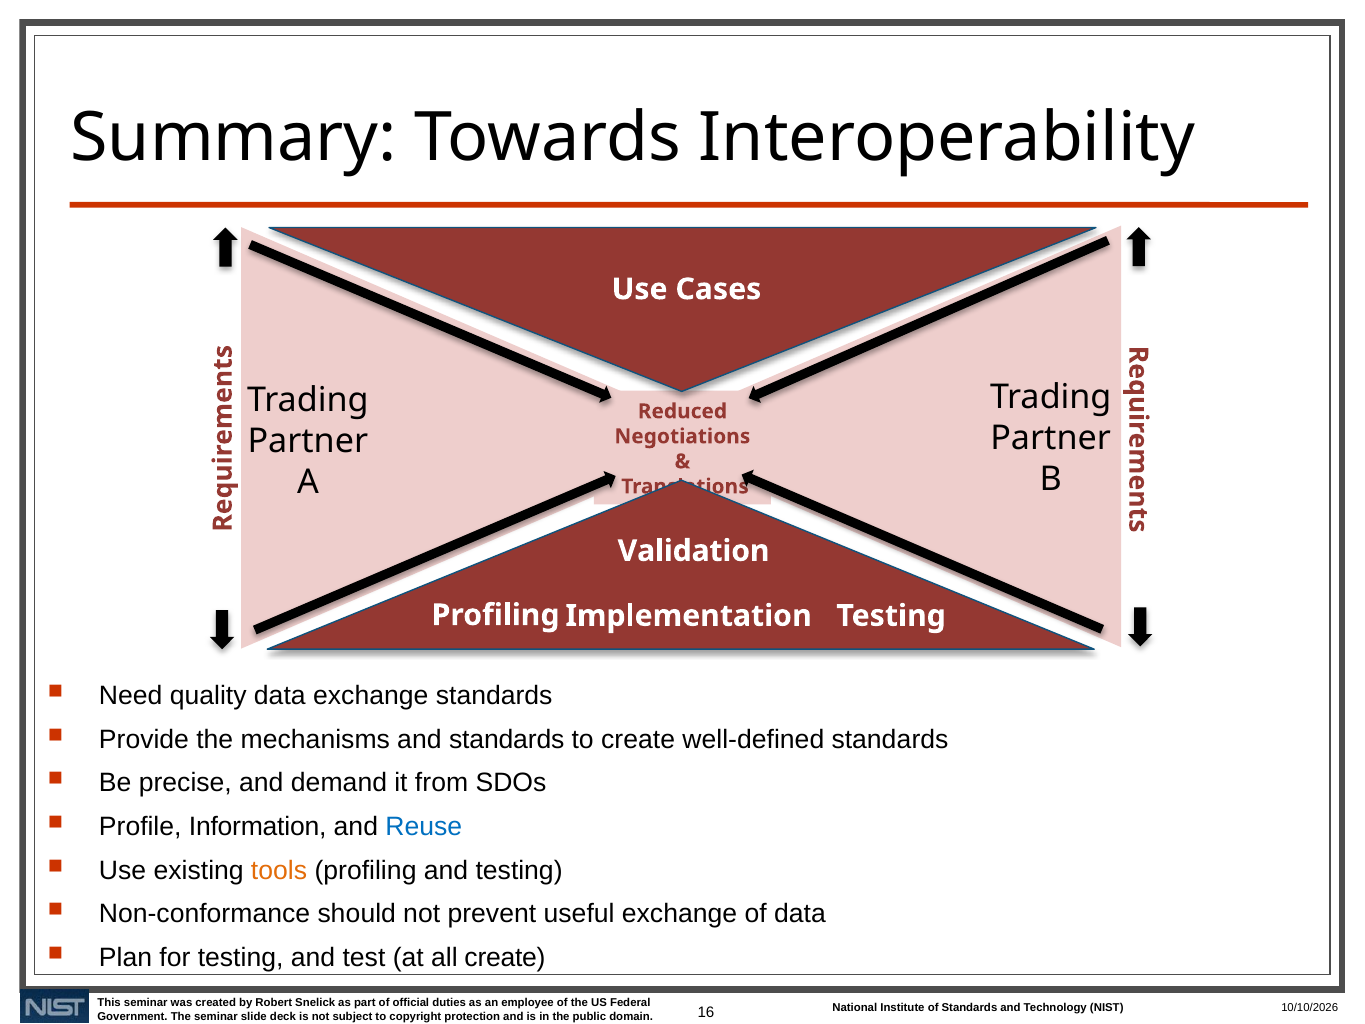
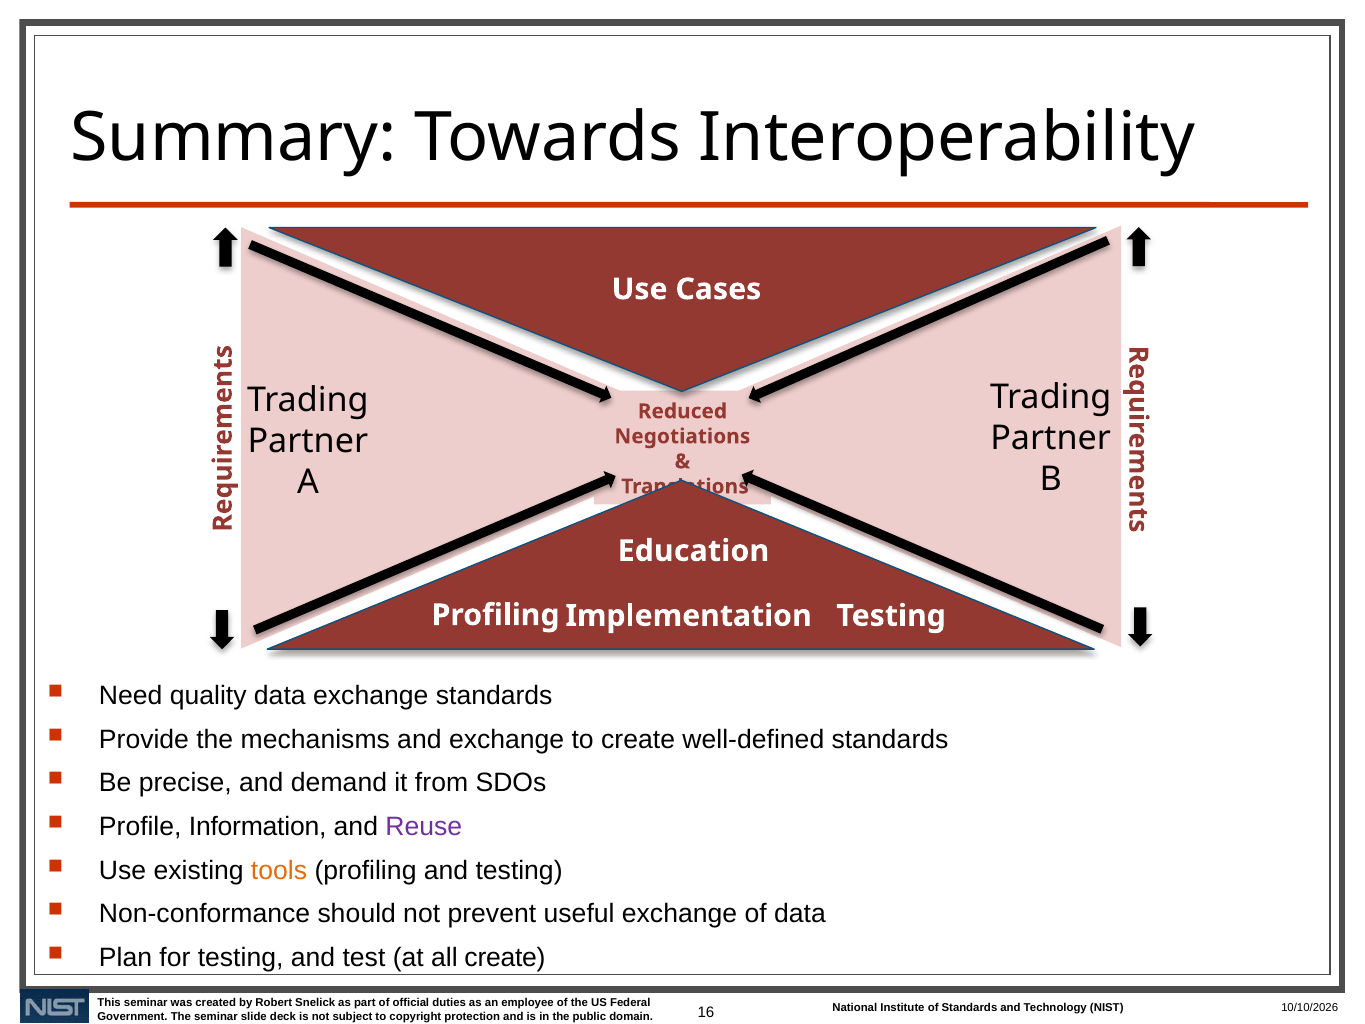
Validation: Validation -> Education
and standards: standards -> exchange
Reuse colour: blue -> purple
